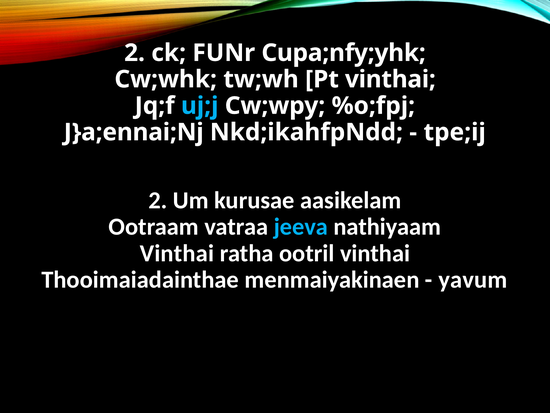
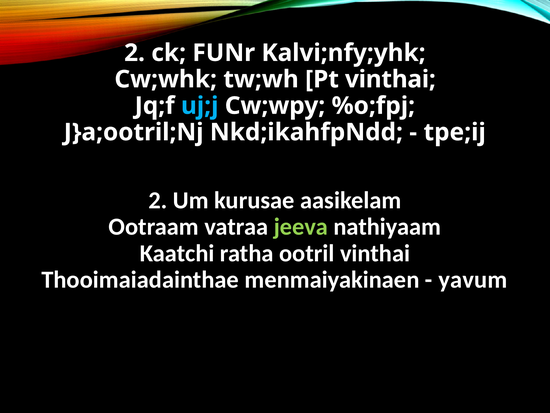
Cupa;nfy;yhk: Cupa;nfy;yhk -> Kalvi;nfy;yhk
J}a;ennai;Nj: J}a;ennai;Nj -> J}a;ootril;Nj
jeeva colour: light blue -> light green
Vinthai at (177, 253): Vinthai -> Kaatchi
